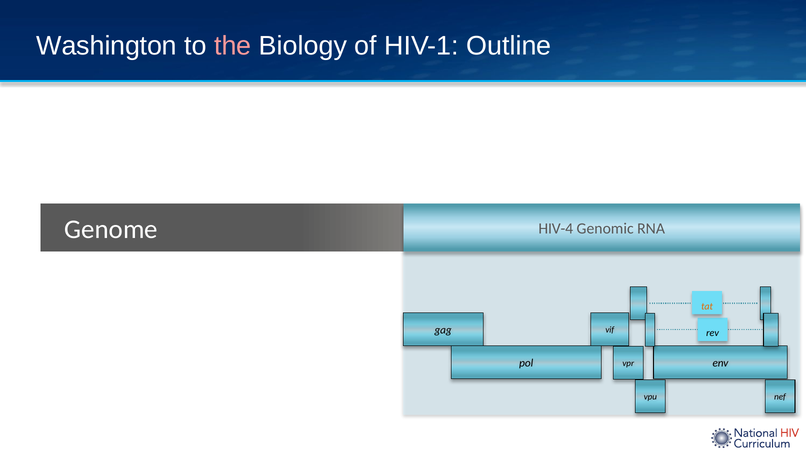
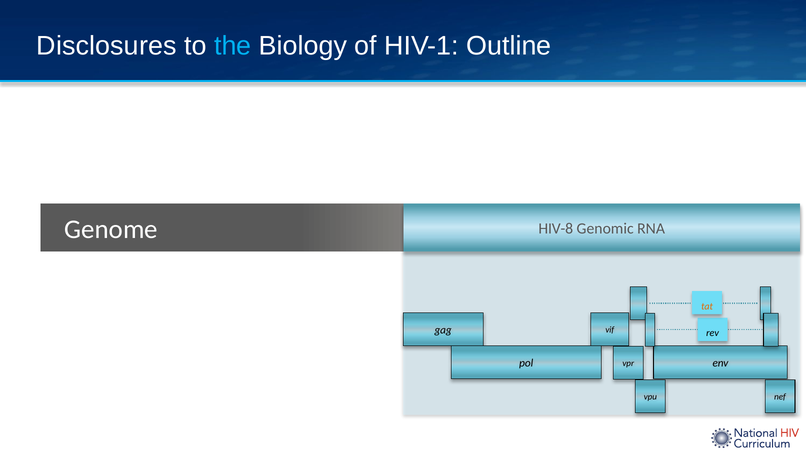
Washington: Washington -> Disclosures
the colour: pink -> light blue
HIV-4: HIV-4 -> HIV-8
